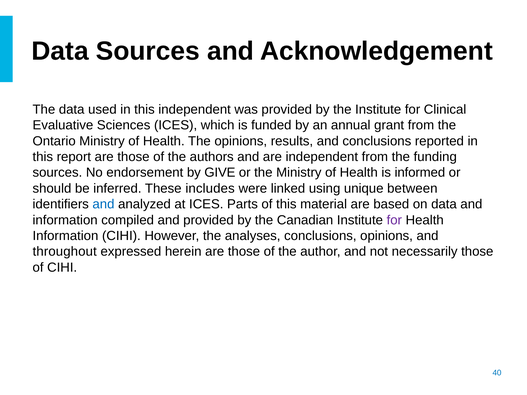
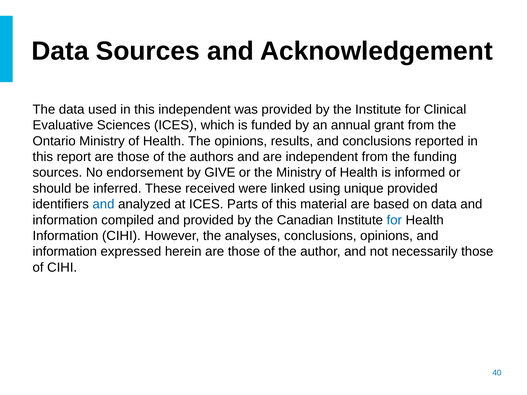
includes: includes -> received
unique between: between -> provided
for at (394, 220) colour: purple -> blue
throughout at (65, 252): throughout -> information
